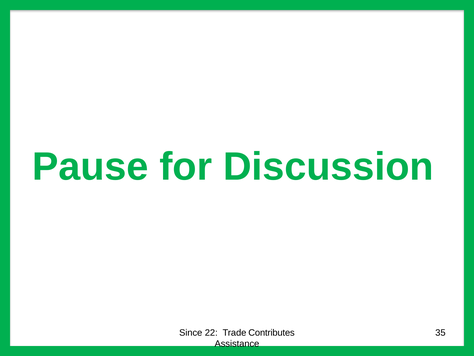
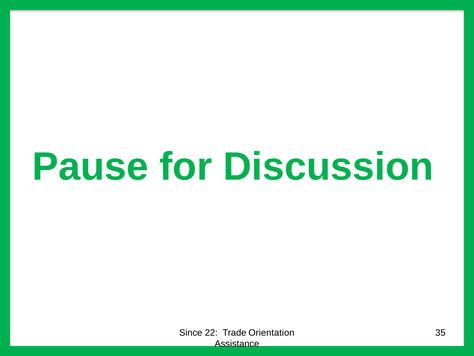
Contributes: Contributes -> Orientation
